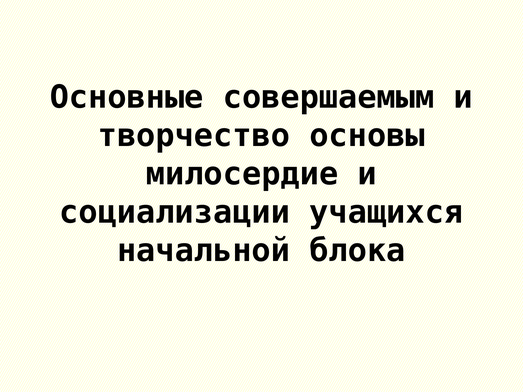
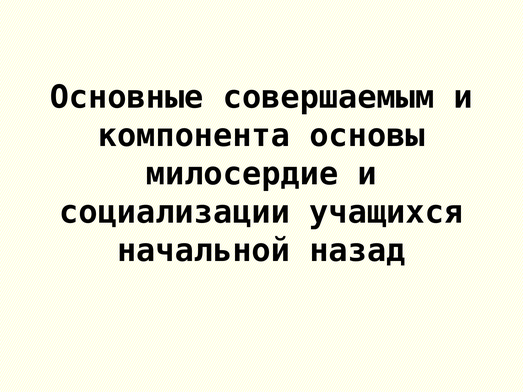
творчество: творчество -> компонента
блока: блока -> назад
